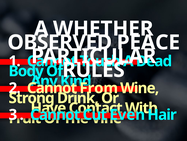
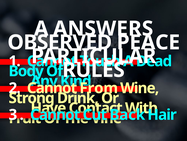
WHETHER: WHETHER -> ANSWERS
Even: Even -> Back
